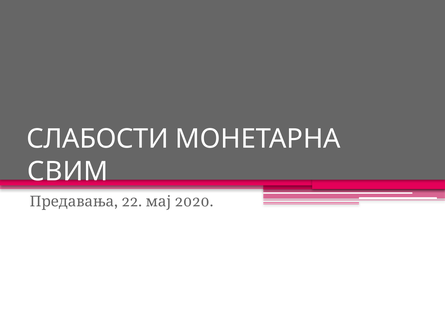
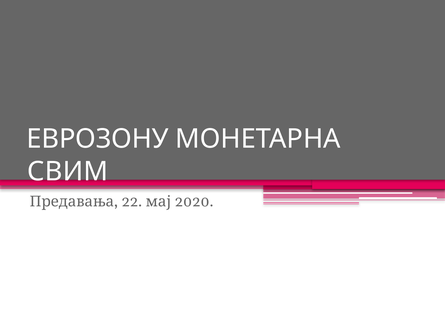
СЛАБОСТИ: СЛАБОСТИ -> ЕВРОЗОНУ
